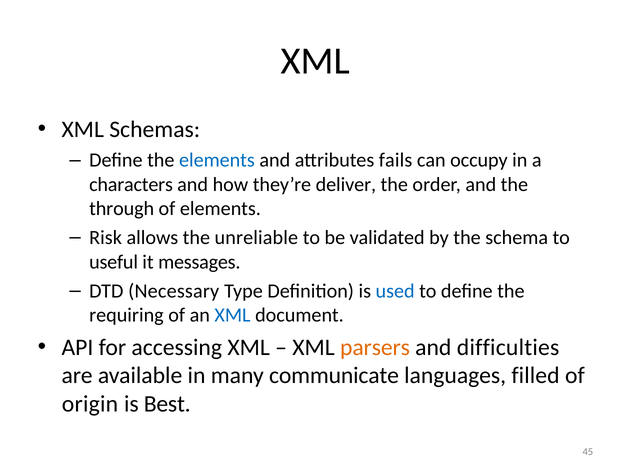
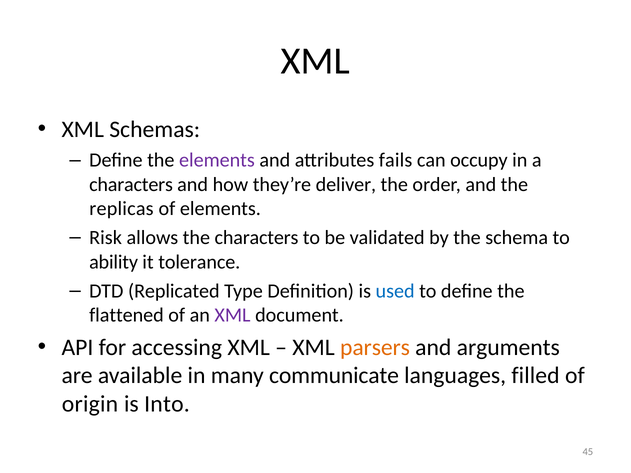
elements at (217, 160) colour: blue -> purple
through: through -> replicas
the unreliable: unreliable -> characters
useful: useful -> ability
messages: messages -> tolerance
Necessary: Necessary -> Replicated
requiring: requiring -> flattened
XML at (232, 315) colour: blue -> purple
difficulties: difficulties -> arguments
Best: Best -> Into
